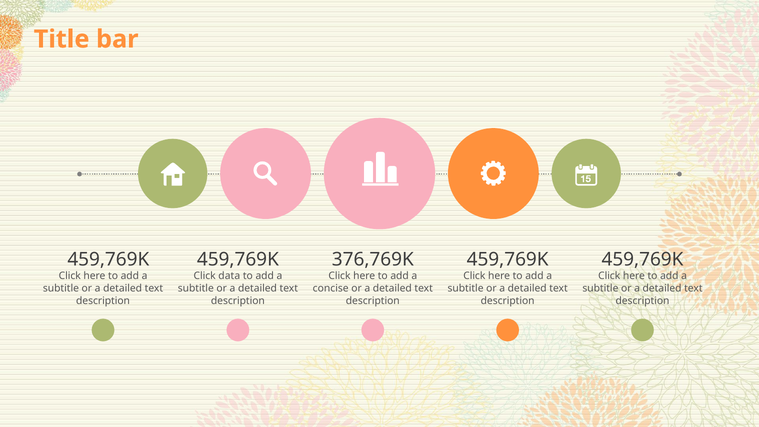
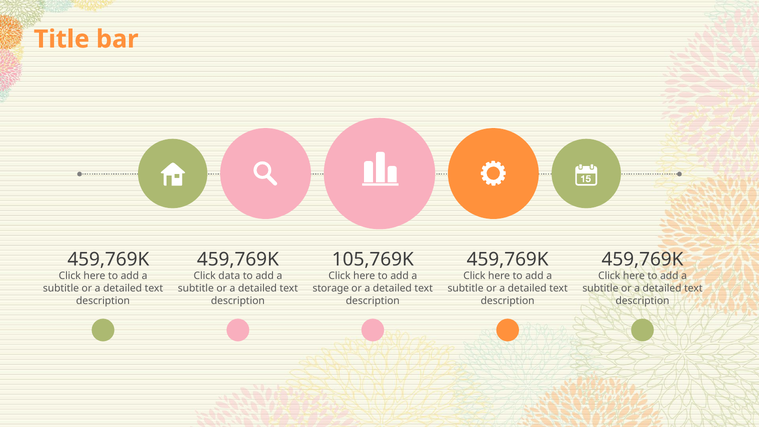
376,769K: 376,769K -> 105,769K
concise: concise -> storage
